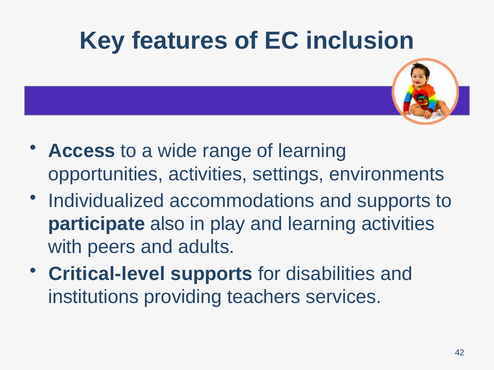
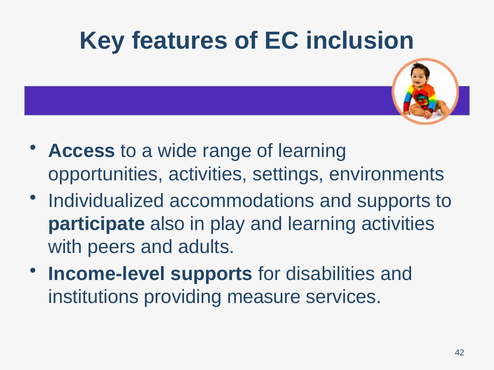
Critical-level: Critical-level -> Income-level
teachers: teachers -> measure
